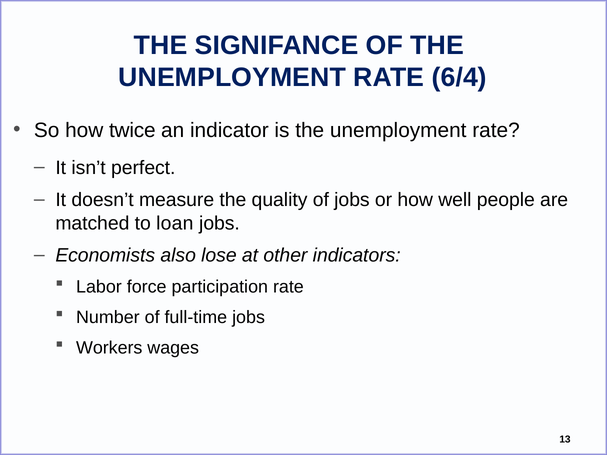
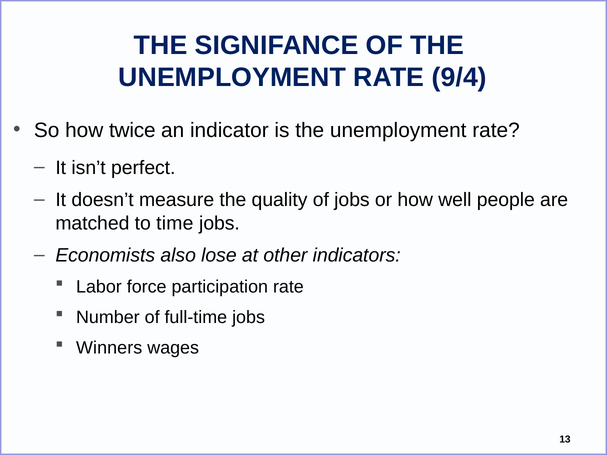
6/4: 6/4 -> 9/4
loan: loan -> time
Workers: Workers -> Winners
